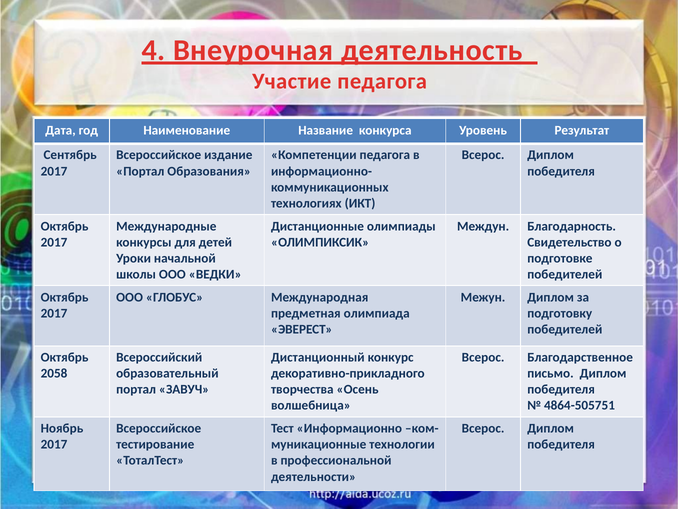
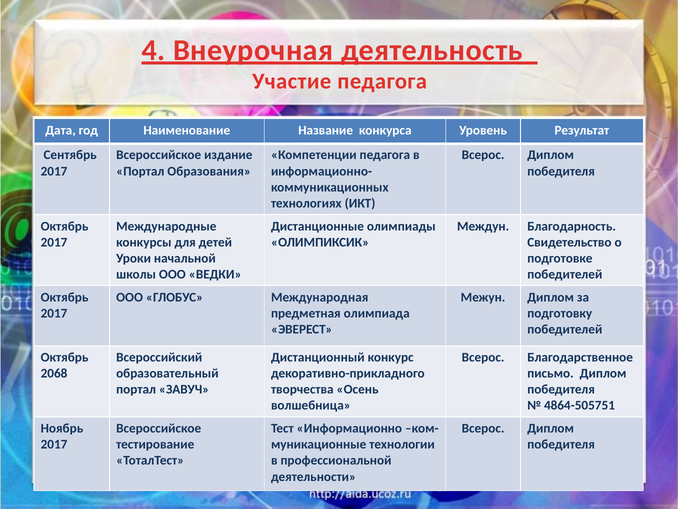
2058: 2058 -> 2068
